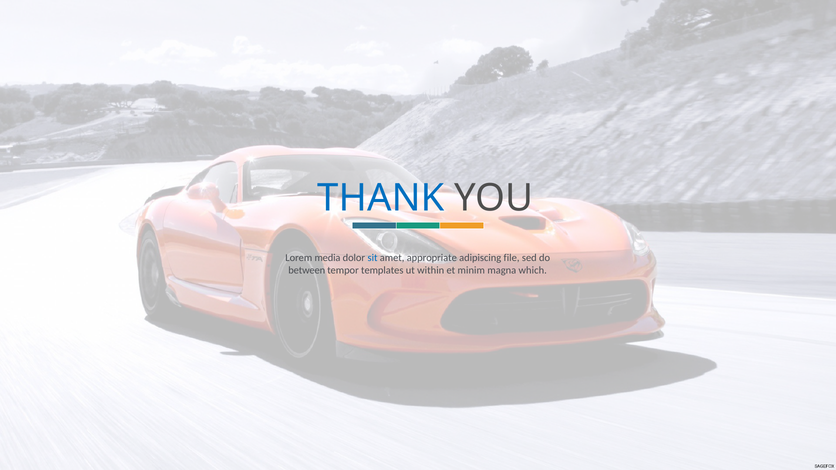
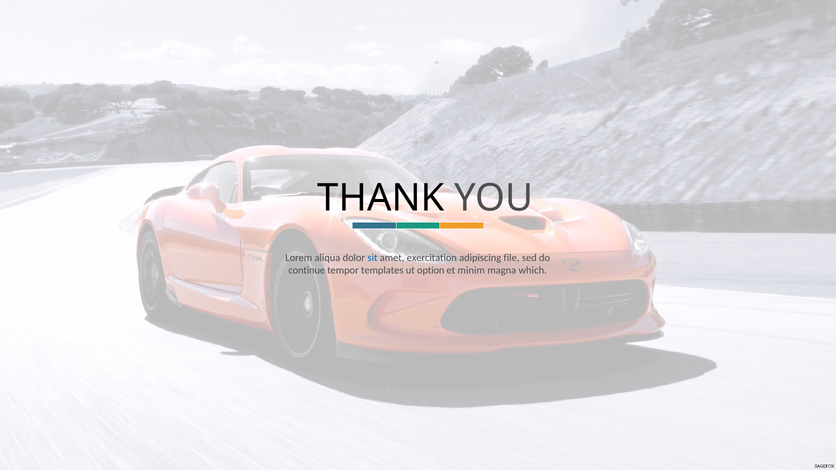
THANK colour: blue -> black
media: media -> aliqua
appropriate: appropriate -> exercitation
between: between -> continue
within: within -> option
